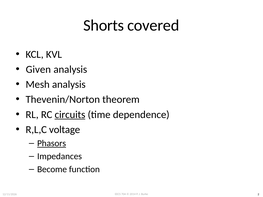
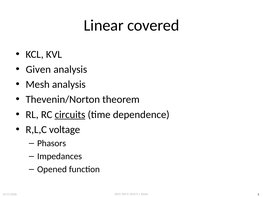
Shorts: Shorts -> Linear
Phasors underline: present -> none
Become: Become -> Opened
